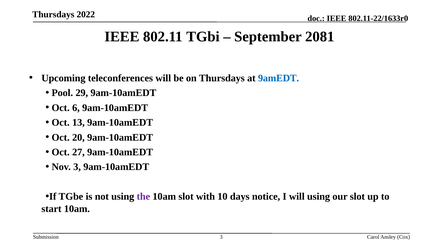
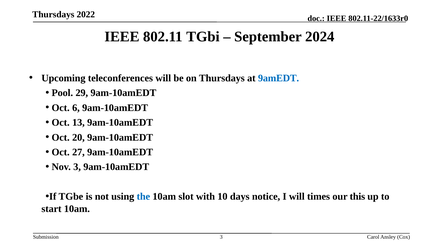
2081: 2081 -> 2024
the colour: purple -> blue
will using: using -> times
our slot: slot -> this
